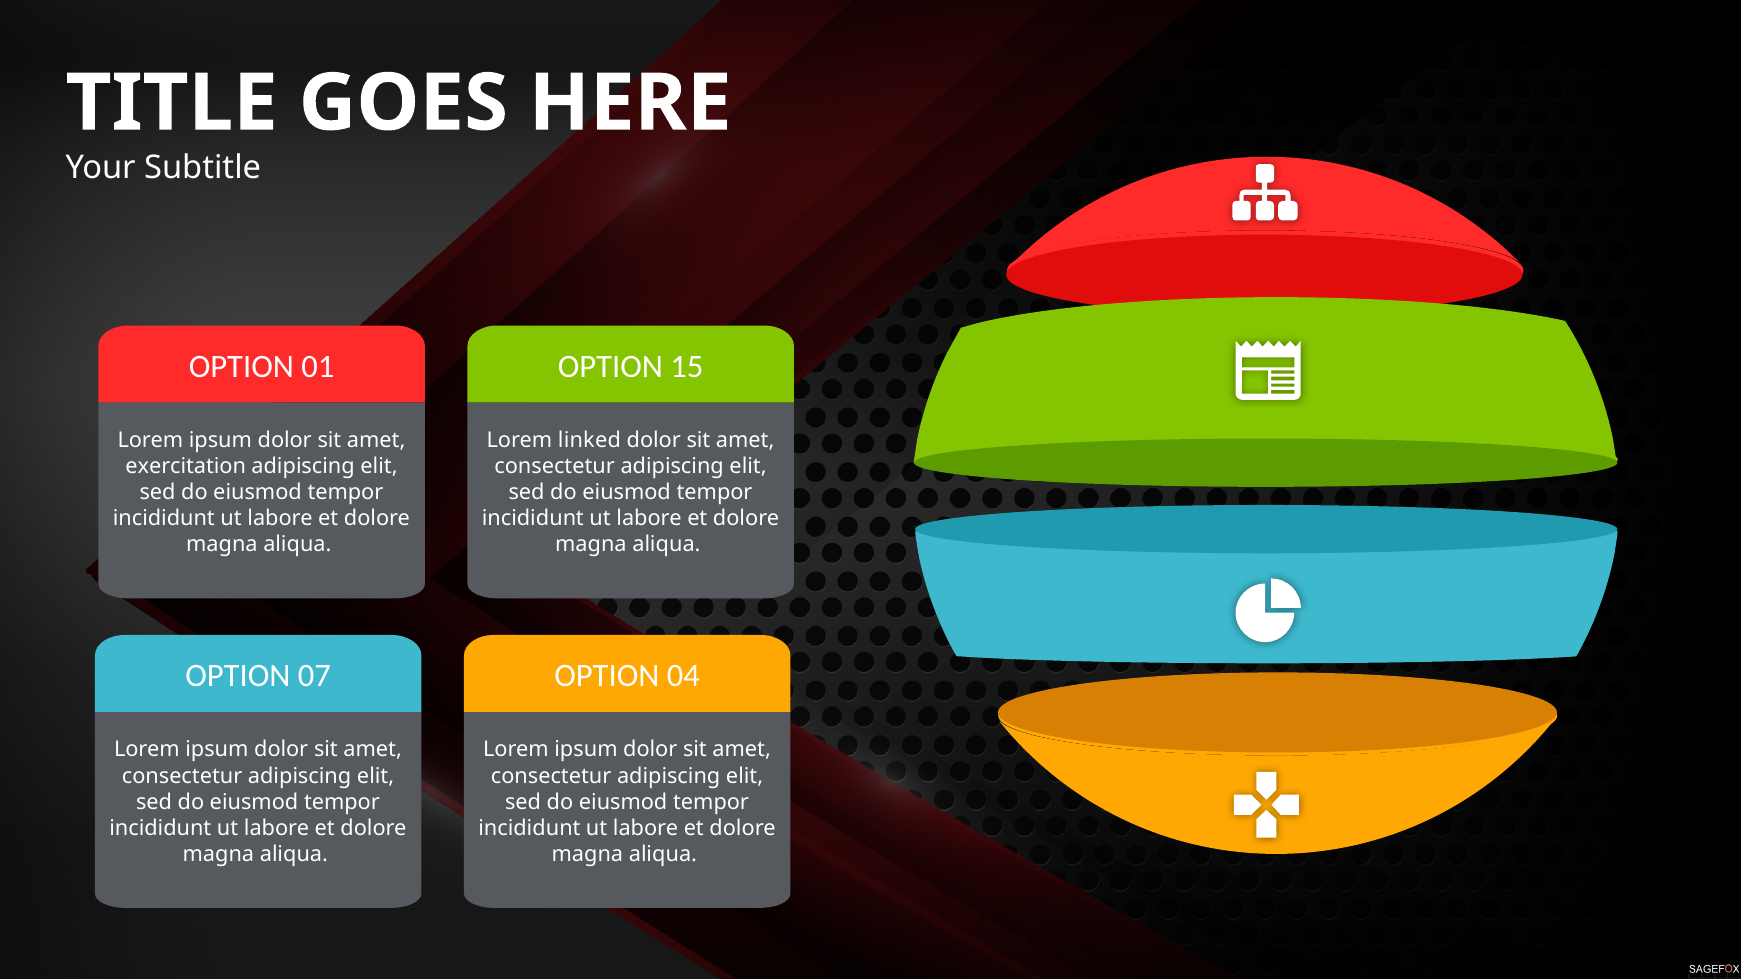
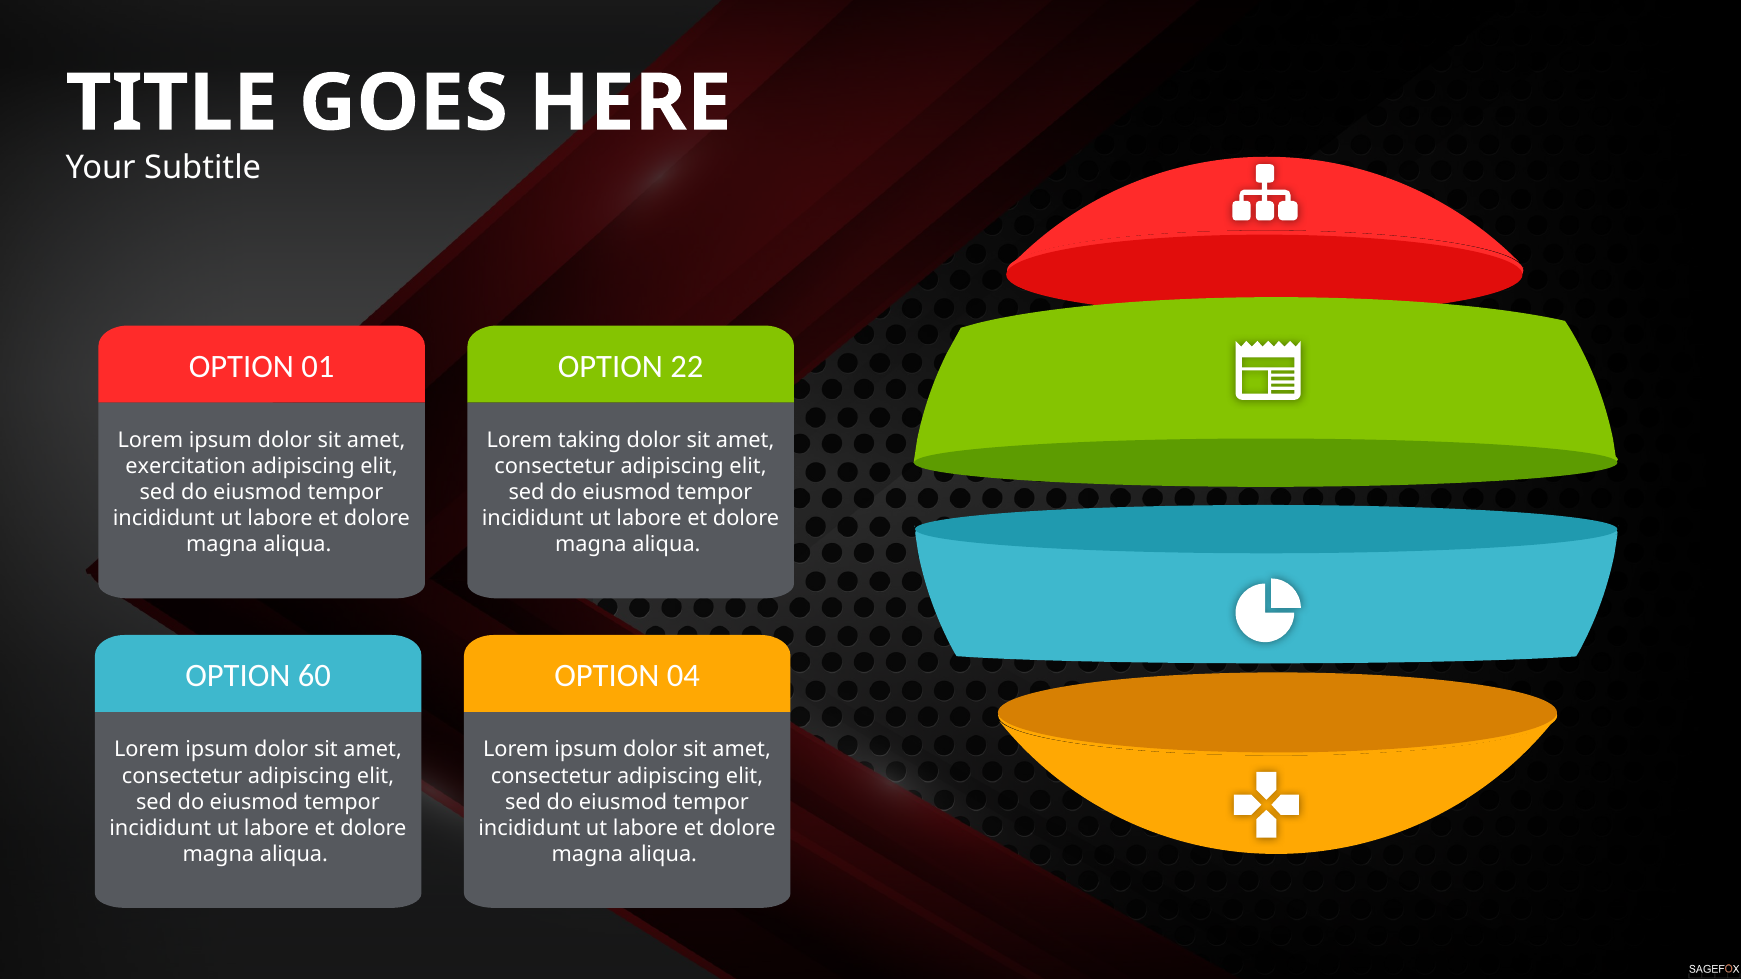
15: 15 -> 22
linked: linked -> taking
07: 07 -> 60
